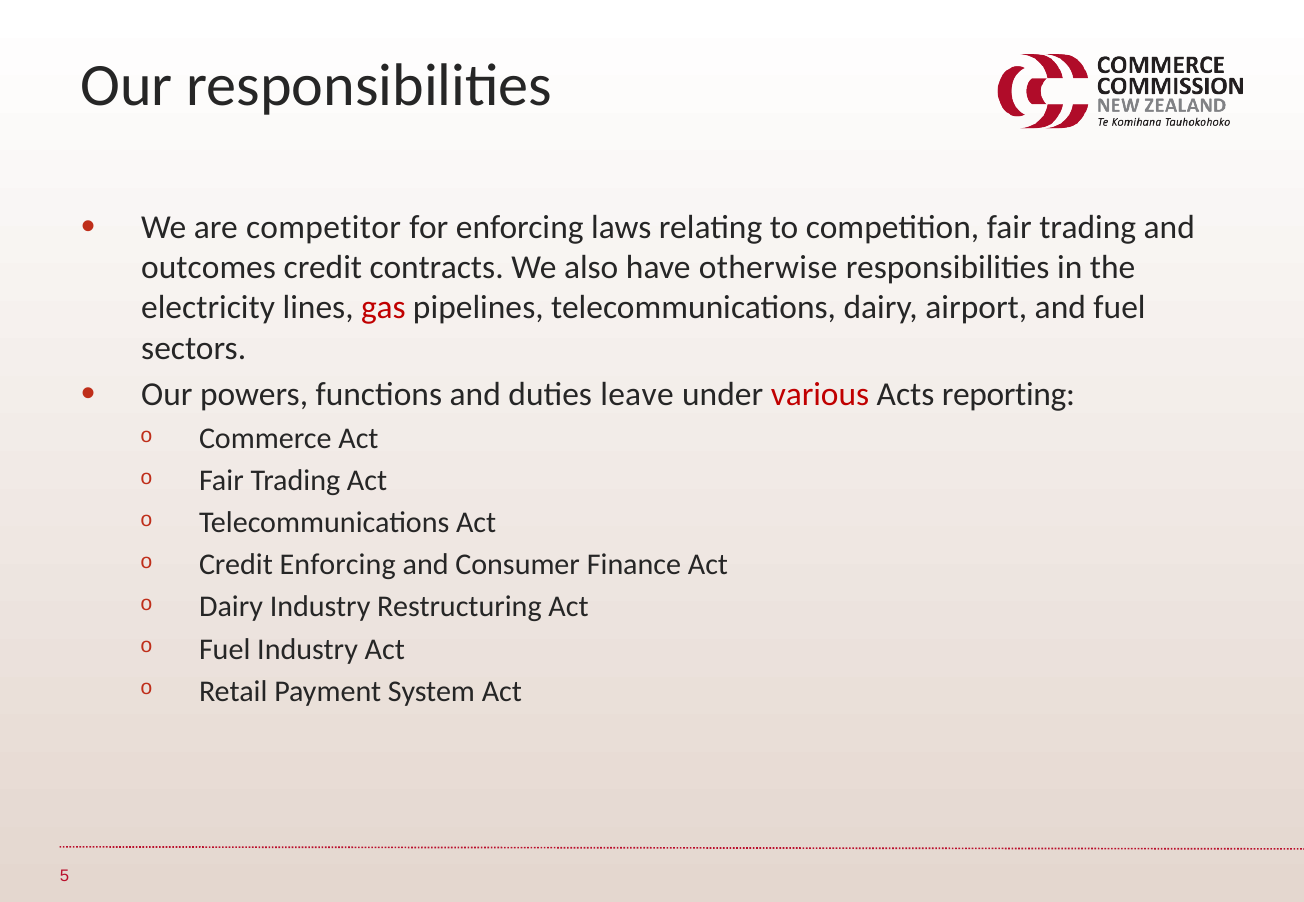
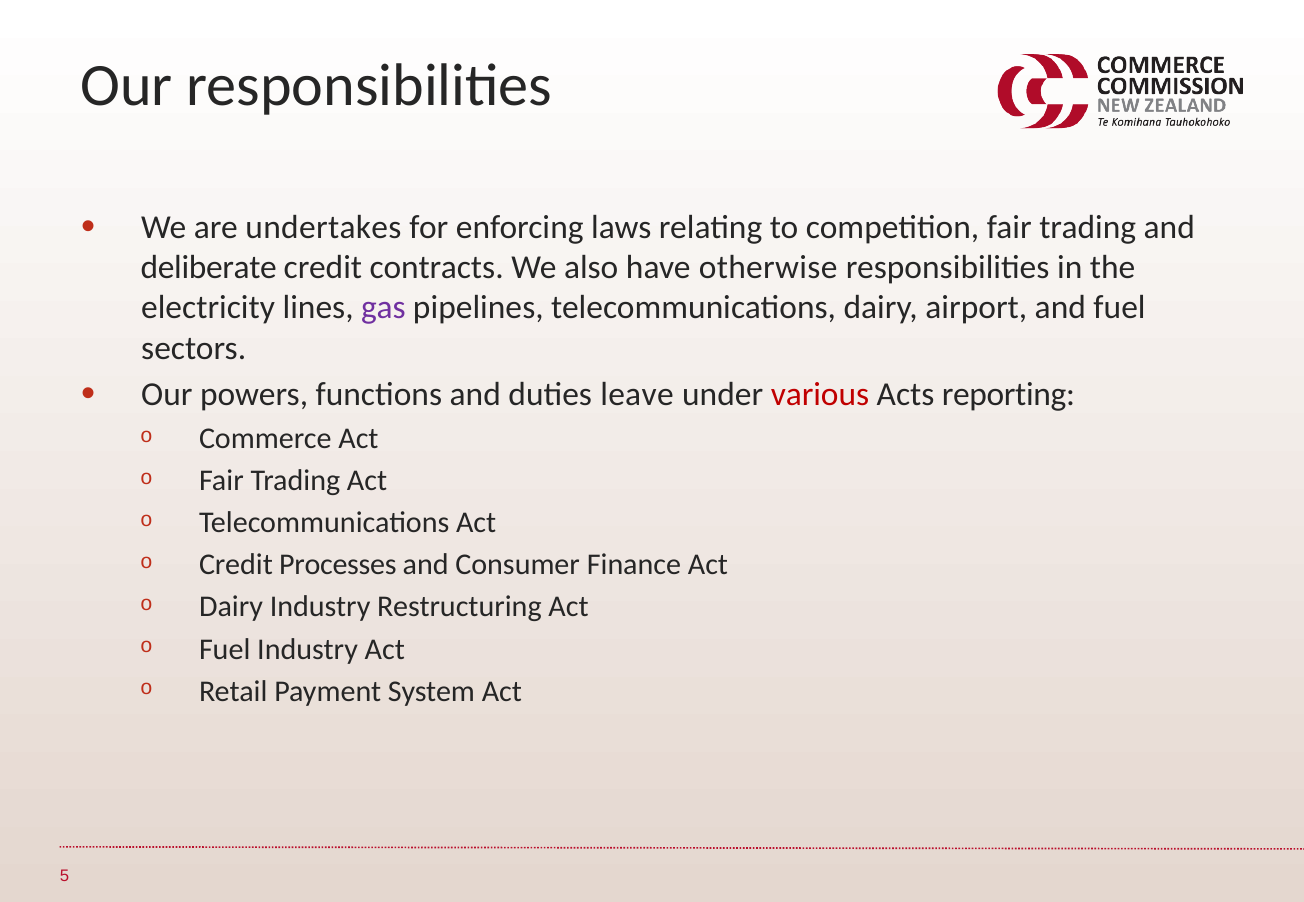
competitor: competitor -> undertakes
outcomes: outcomes -> deliberate
gas colour: red -> purple
Credit Enforcing: Enforcing -> Processes
